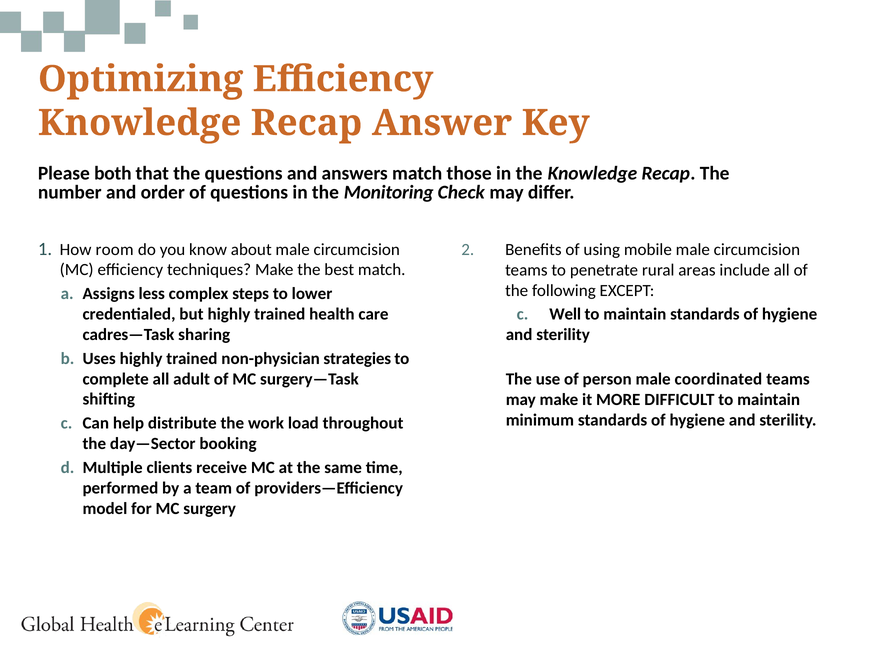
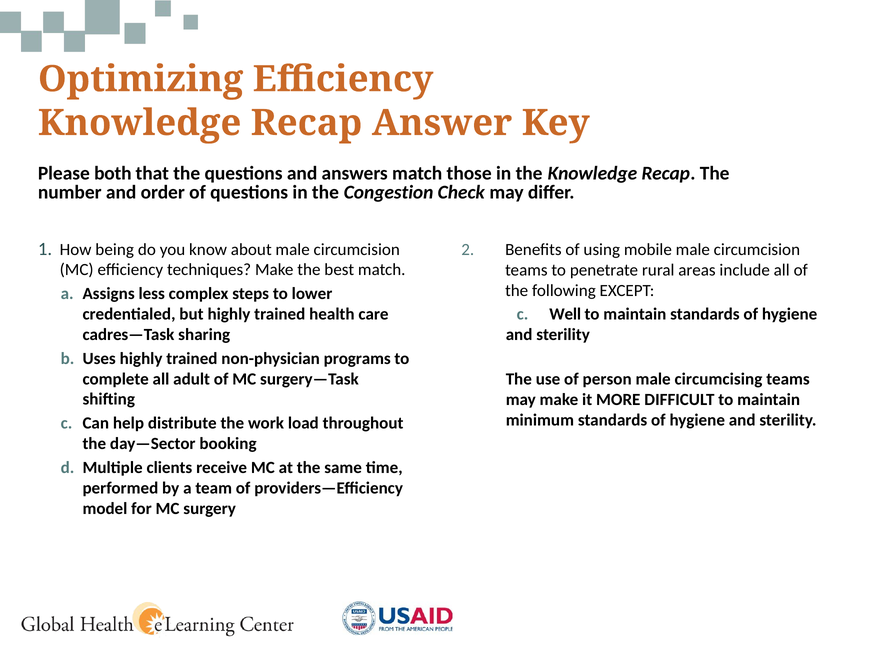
Monitoring: Monitoring -> Congestion
room: room -> being
strategies: strategies -> programs
coordinated: coordinated -> circumcising
